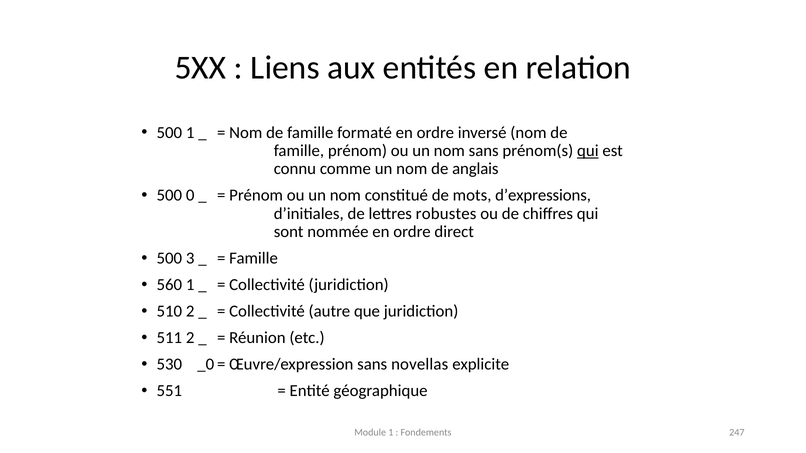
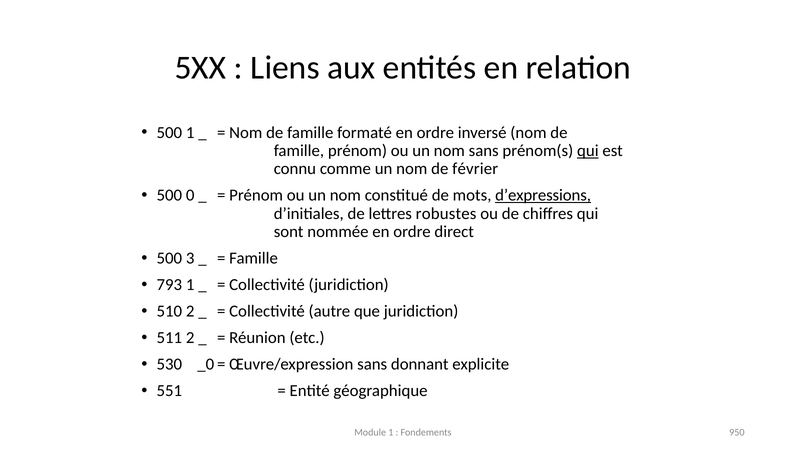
anglais: anglais -> février
d’expressions underline: none -> present
560: 560 -> 793
novellas: novellas -> donnant
247: 247 -> 950
